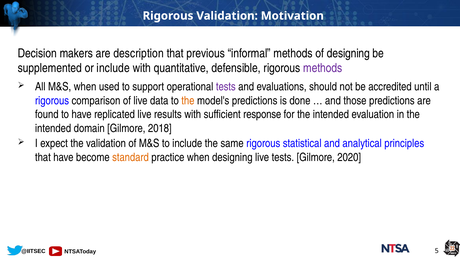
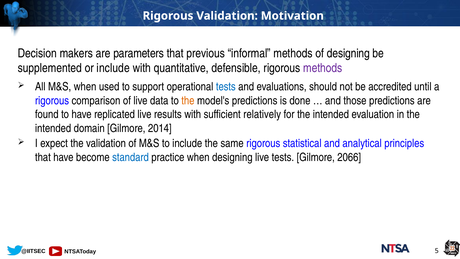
description: description -> parameters
tests at (226, 87) colour: purple -> blue
response: response -> relatively
2018: 2018 -> 2014
standard colour: orange -> blue
2020: 2020 -> 2066
